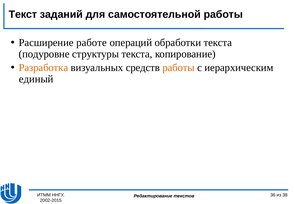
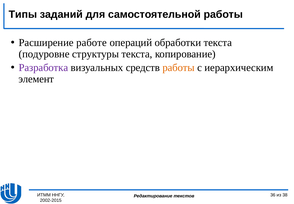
Текст: Текст -> Типы
Разработка colour: orange -> purple
единый: единый -> элемент
